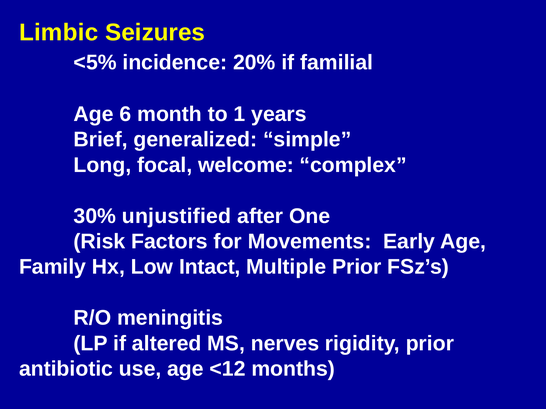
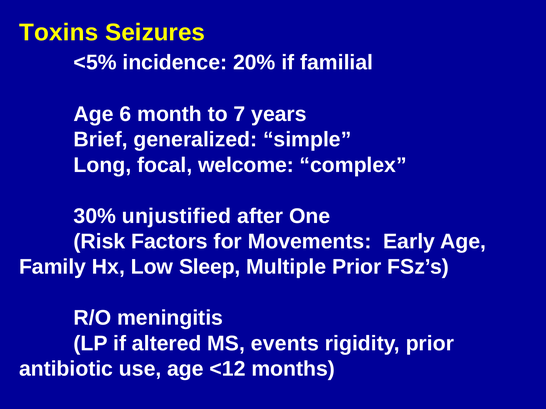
Limbic: Limbic -> Toxins
1: 1 -> 7
Intact: Intact -> Sleep
nerves: nerves -> events
